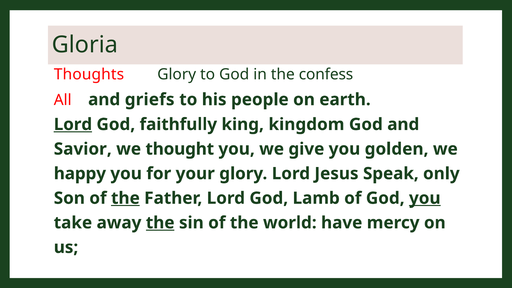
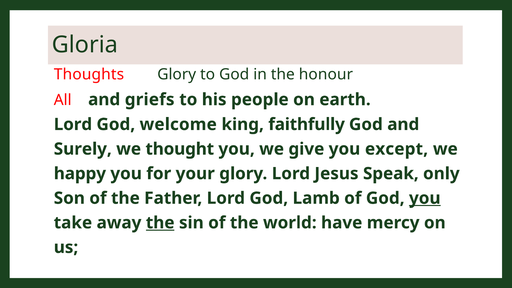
confess: confess -> honour
Lord at (73, 124) underline: present -> none
faithfully: faithfully -> welcome
kingdom: kingdom -> faithfully
Savior: Savior -> Surely
golden: golden -> except
the at (125, 198) underline: present -> none
